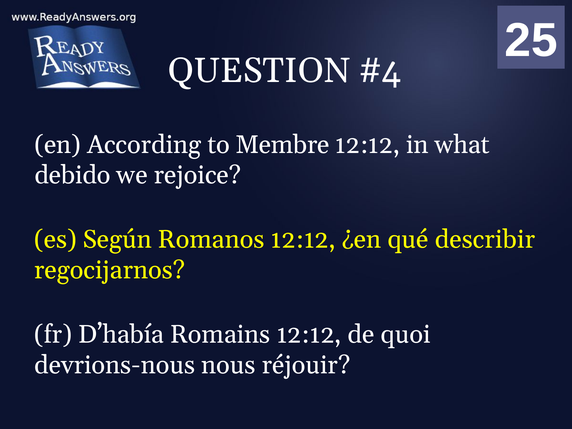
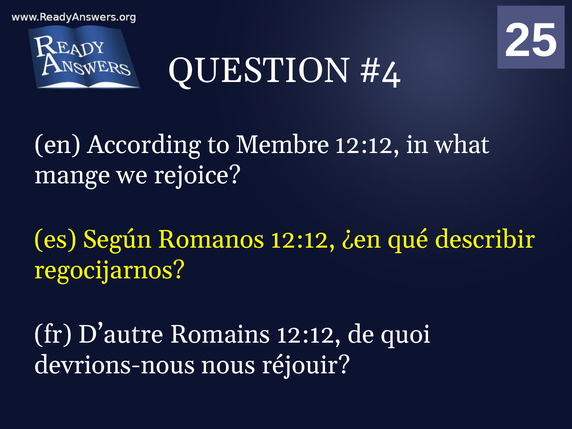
debido: debido -> mange
D’había: D’había -> D’autre
